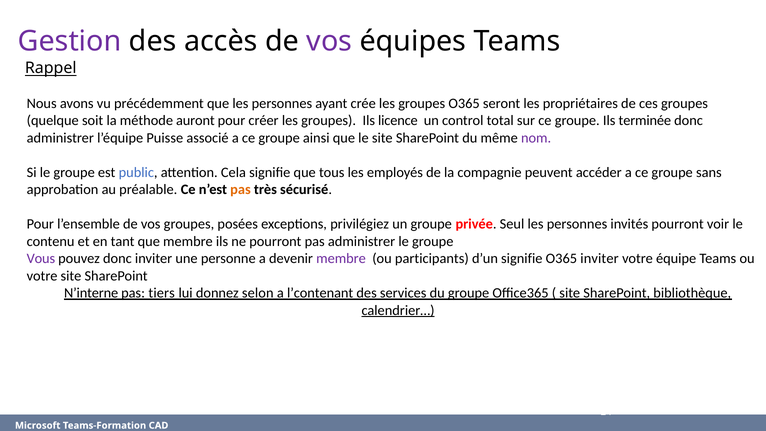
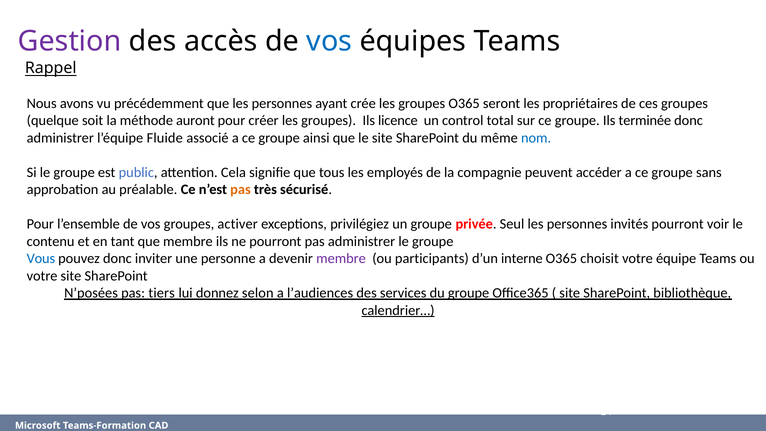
vos at (329, 41) colour: purple -> blue
Puisse: Puisse -> Fluide
nom colour: purple -> blue
posées: posées -> activer
Vous colour: purple -> blue
d’un signifie: signifie -> interne
O365 inviter: inviter -> choisit
N’interne: N’interne -> N’posées
l’contenant: l’contenant -> l’audiences
